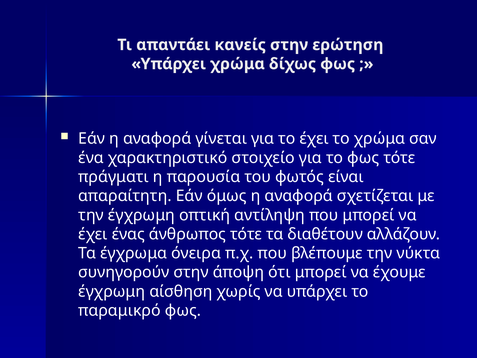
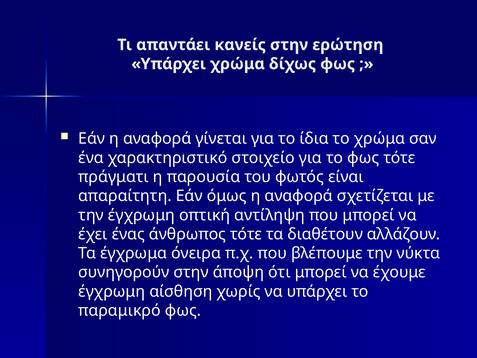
το έχει: έχει -> ίδια
